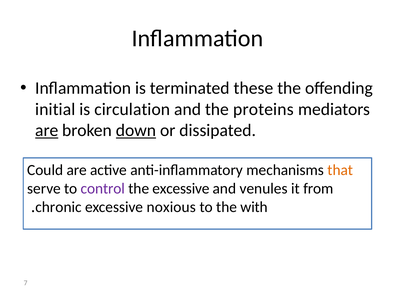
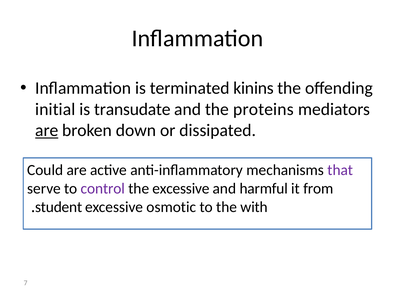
these: these -> kinins
circulation: circulation -> transudate
down underline: present -> none
that colour: orange -> purple
venules: venules -> harmful
chronic: chronic -> student
noxious: noxious -> osmotic
